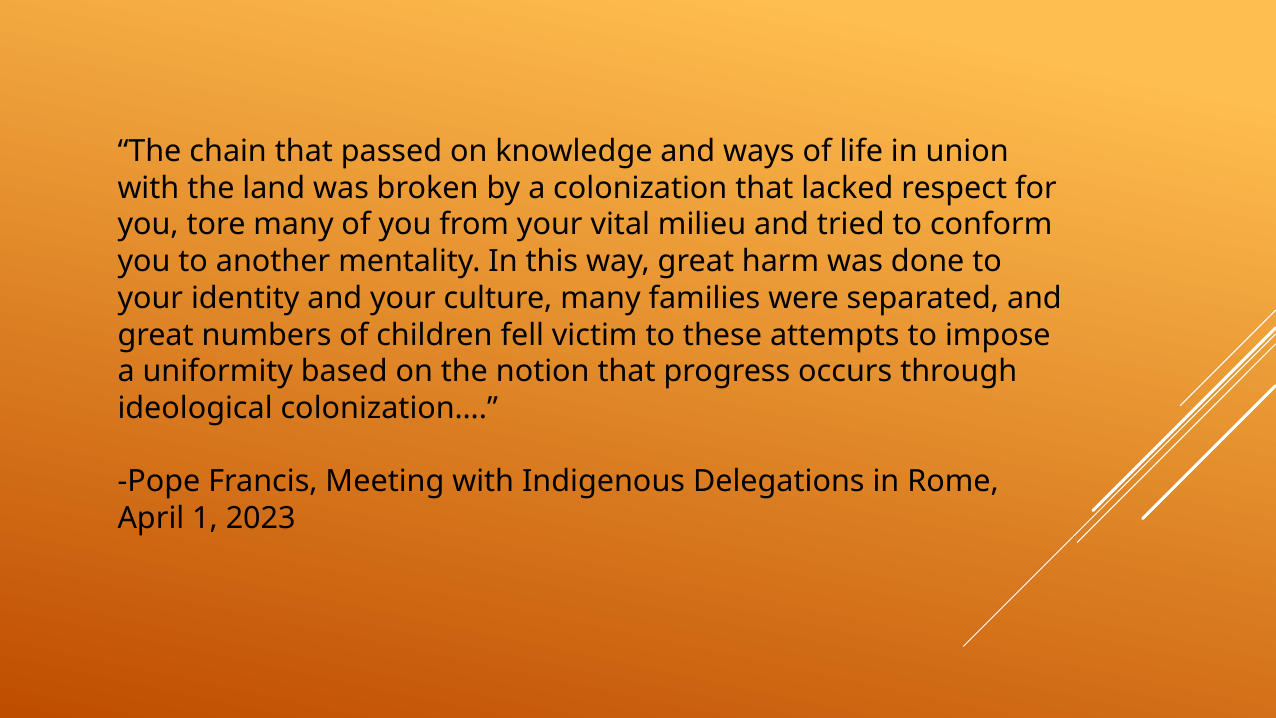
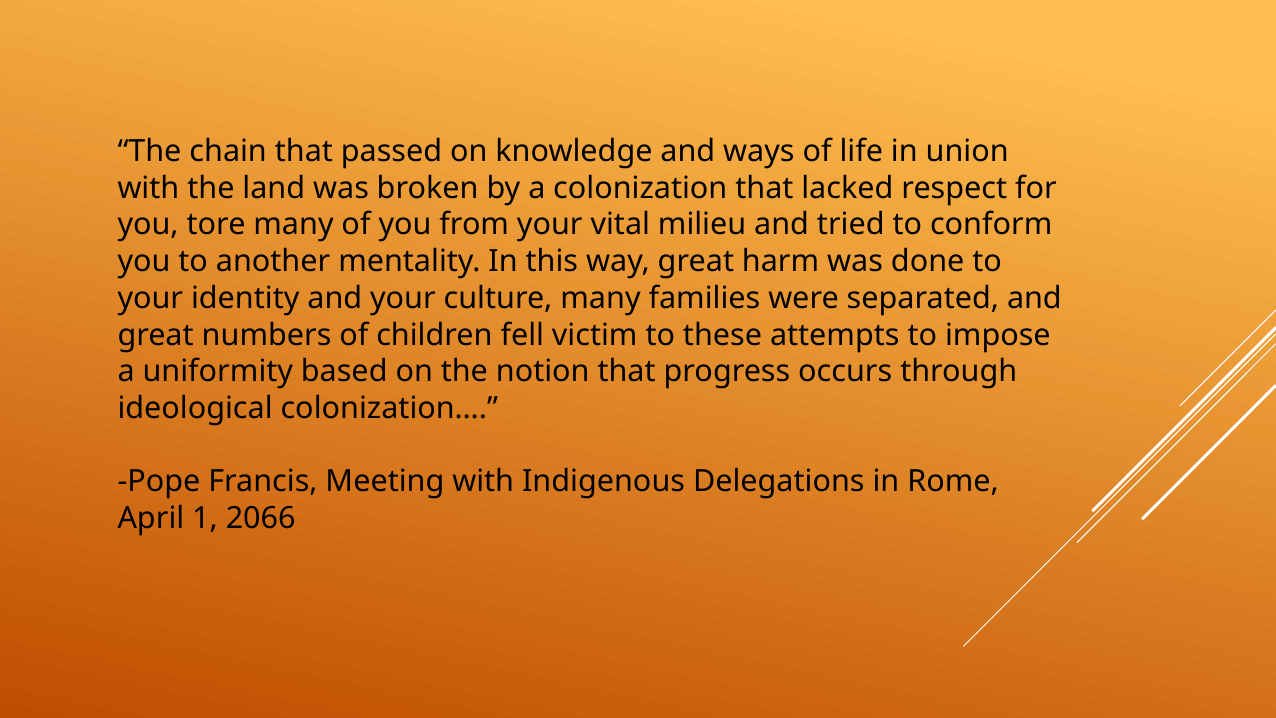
2023: 2023 -> 2066
